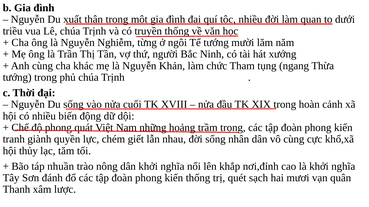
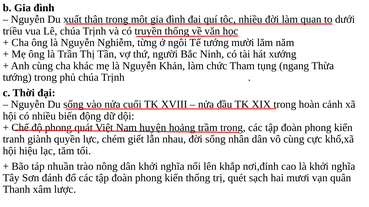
những: những -> huyện
thủy: thủy -> hiệu
